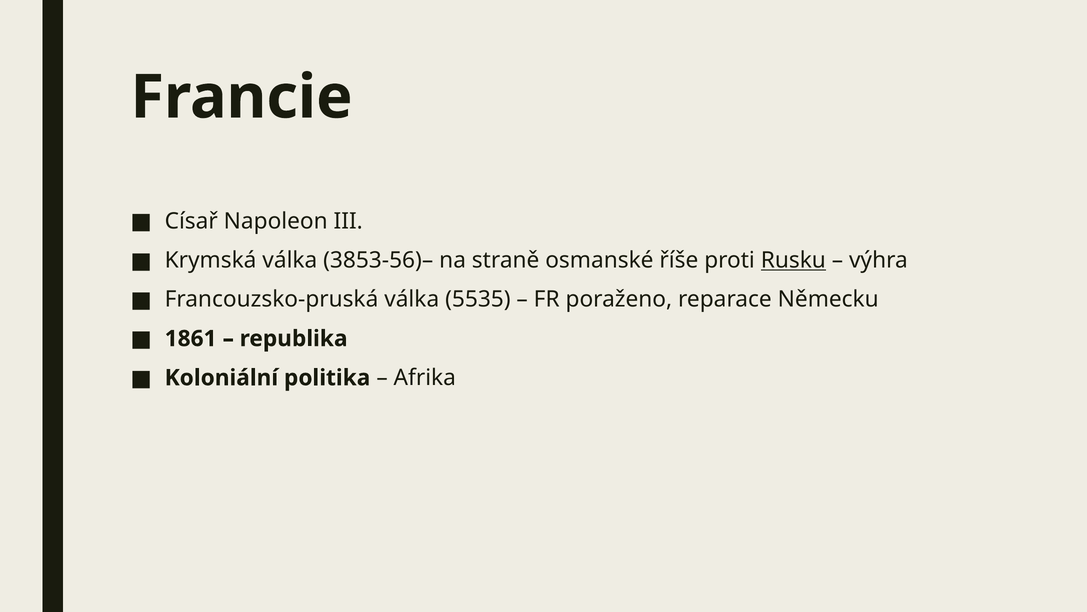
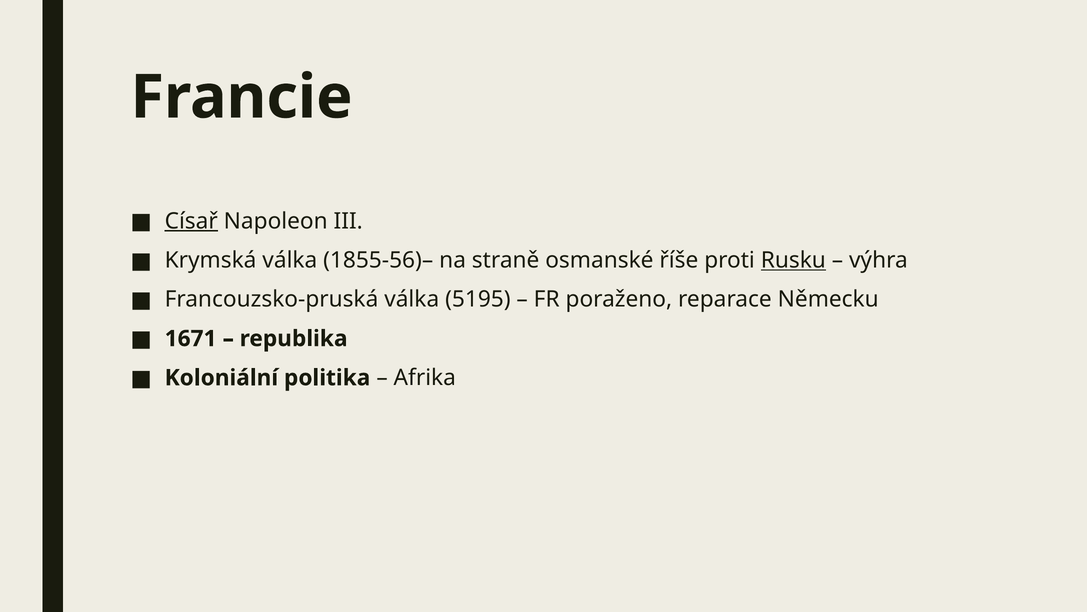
Císař underline: none -> present
3853-56)–: 3853-56)– -> 1855-56)–
5535: 5535 -> 5195
1861: 1861 -> 1671
